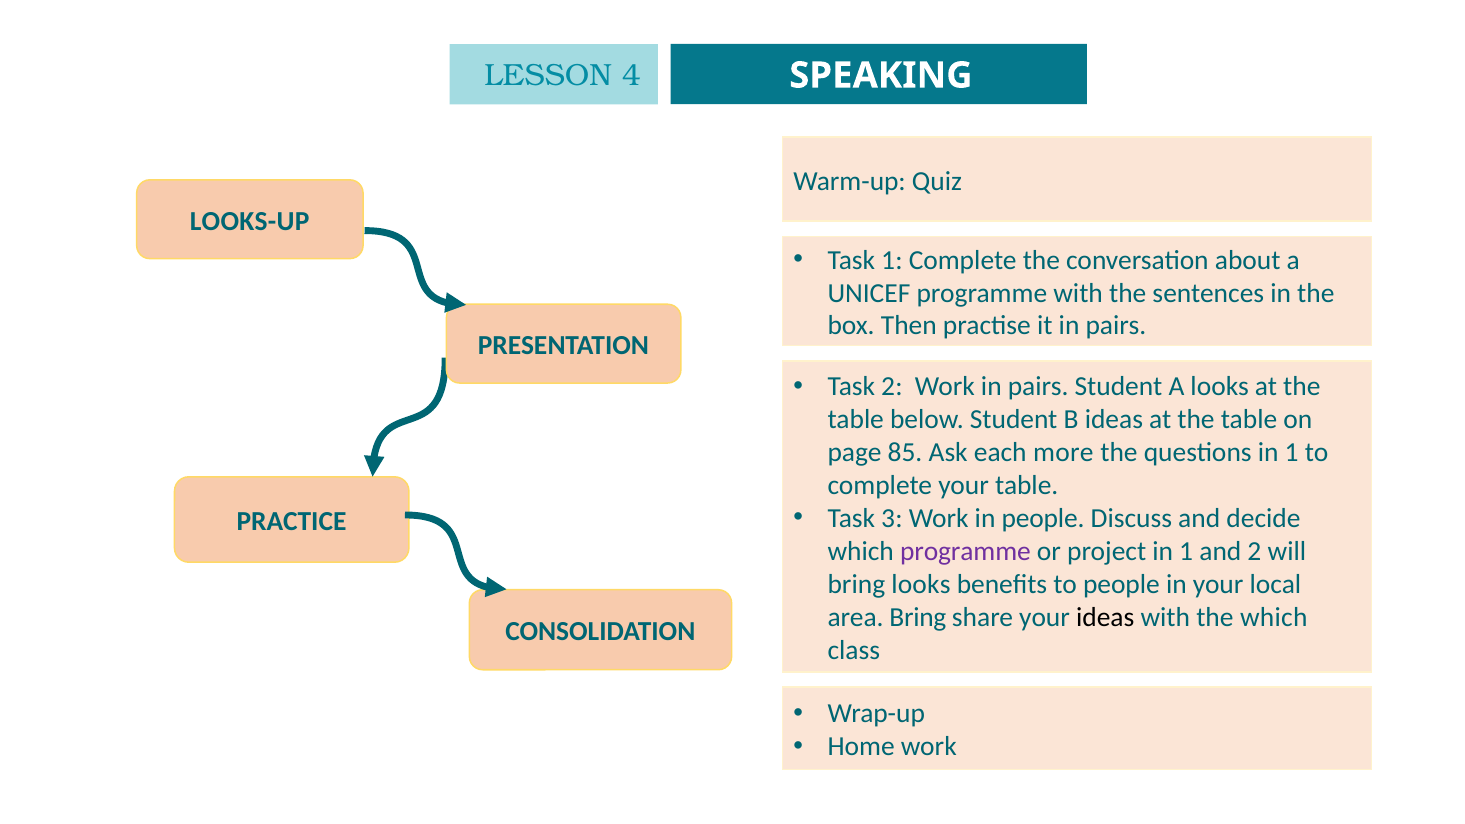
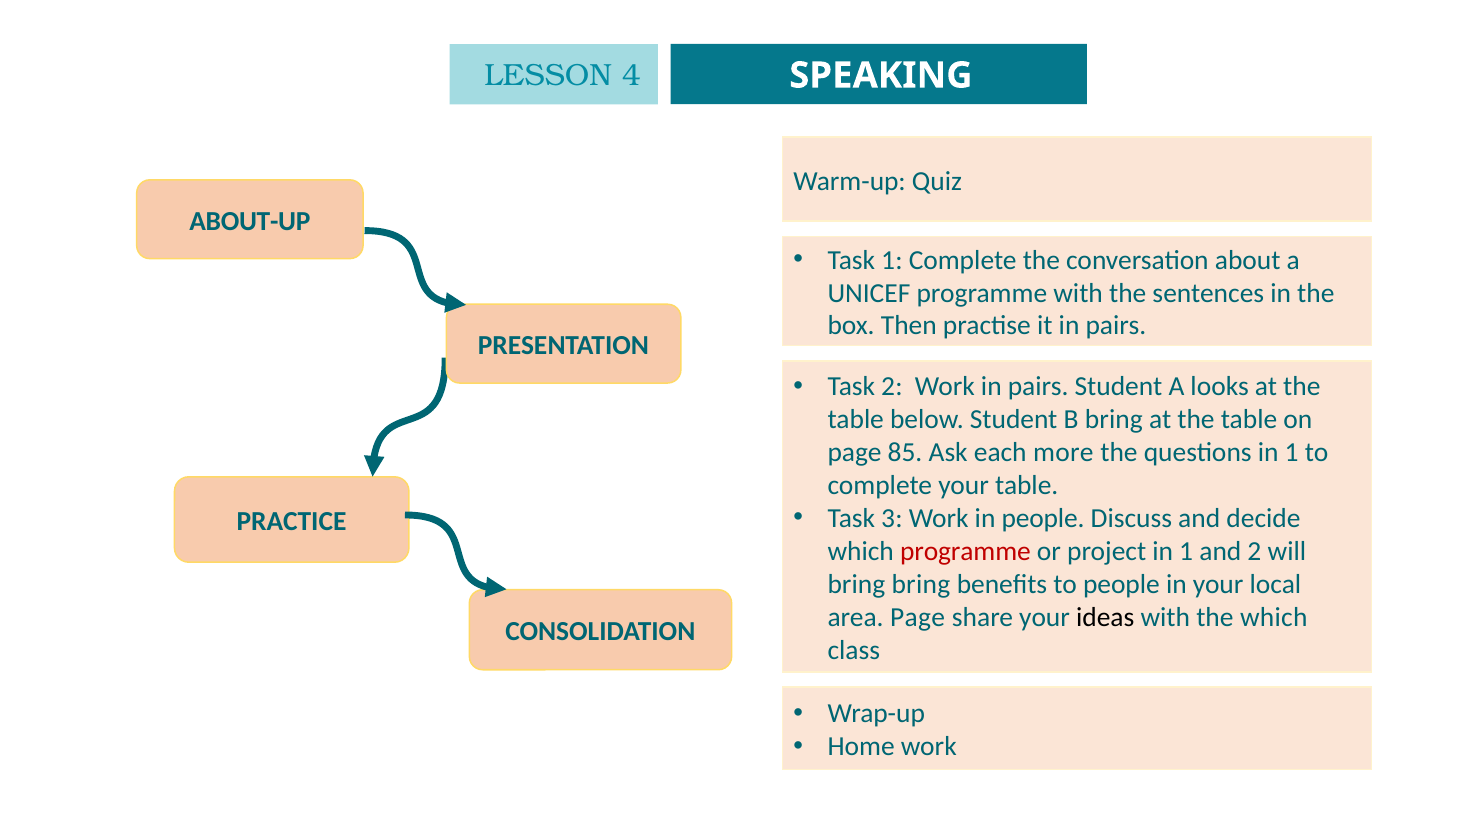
LOOKS-UP: LOOKS-UP -> ABOUT-UP
B ideas: ideas -> bring
programme at (965, 551) colour: purple -> red
bring looks: looks -> bring
area Bring: Bring -> Page
